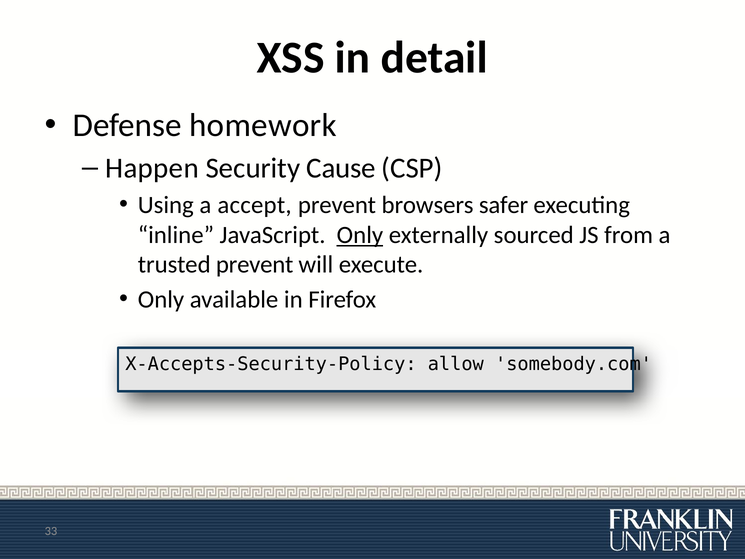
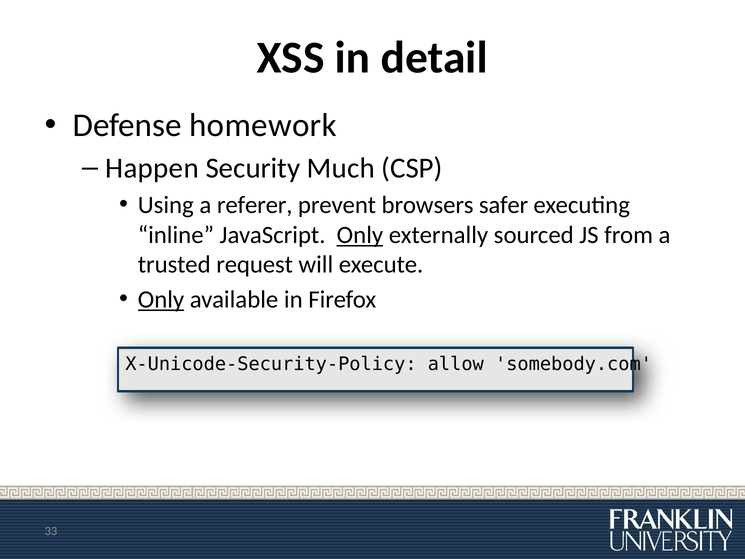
Cause: Cause -> Much
accept: accept -> referer
trusted prevent: prevent -> request
Only at (161, 299) underline: none -> present
X-Accepts-Security-Policy: X-Accepts-Security-Policy -> X-Unicode-Security-Policy
